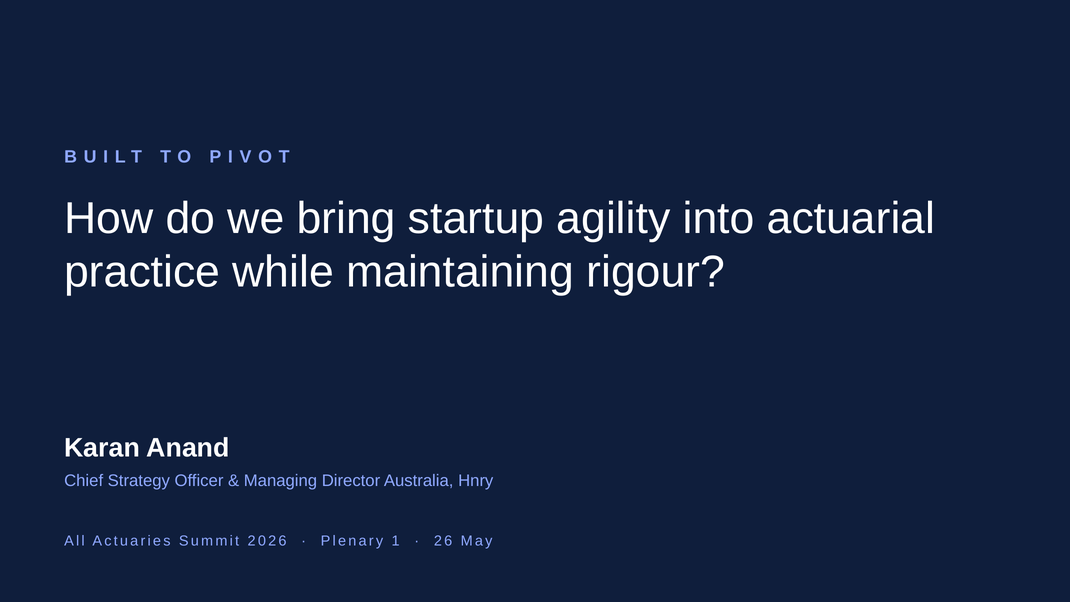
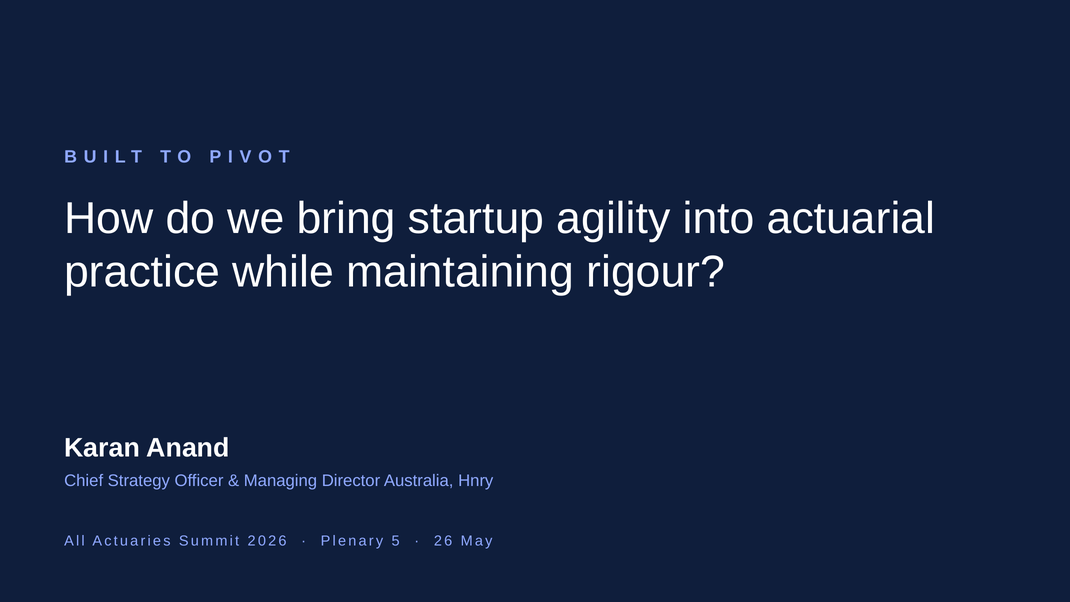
1: 1 -> 5
